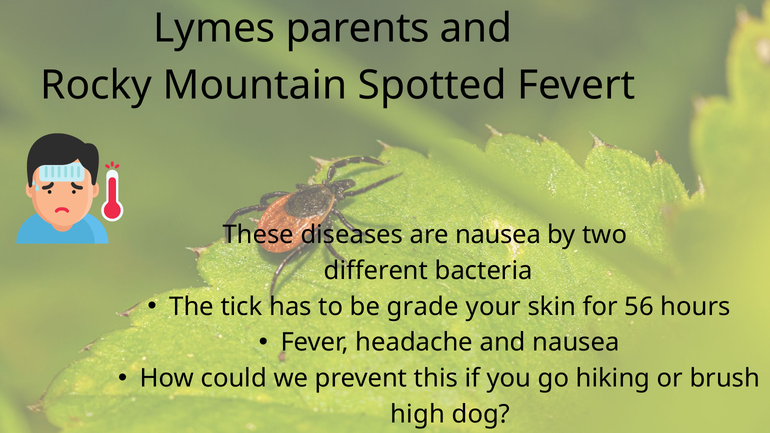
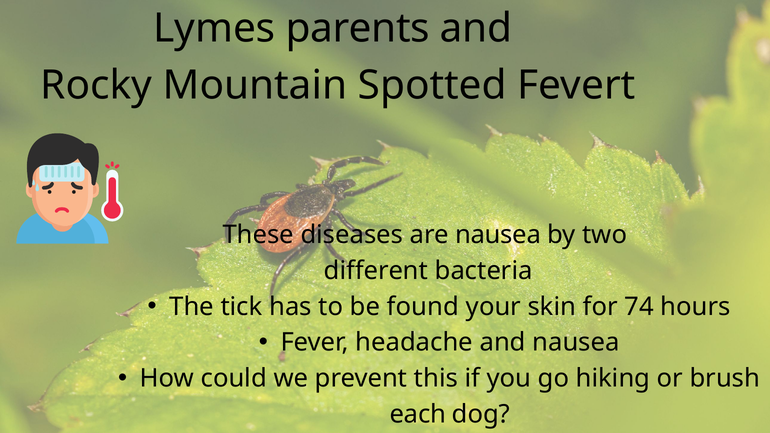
grade: grade -> found
56: 56 -> 74
high: high -> each
